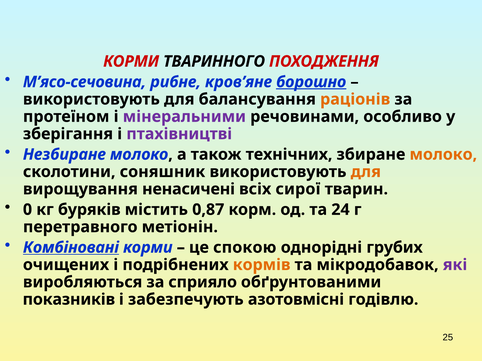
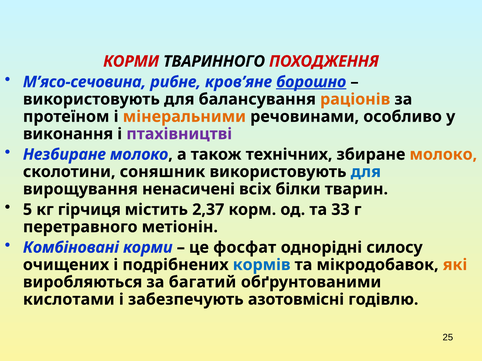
мінеральними colour: purple -> orange
зберігання: зберігання -> виконання
для at (366, 172) colour: orange -> blue
сирої: сирої -> білки
0: 0 -> 5
буряків: буряків -> гірчиця
0,87: 0,87 -> 2,37
24: 24 -> 33
Комбіновані underline: present -> none
спокою: спокою -> фосфат
грубих: грубих -> силосу
кормів colour: orange -> blue
які colour: purple -> orange
сприяло: сприяло -> багатий
показників: показників -> кислотами
